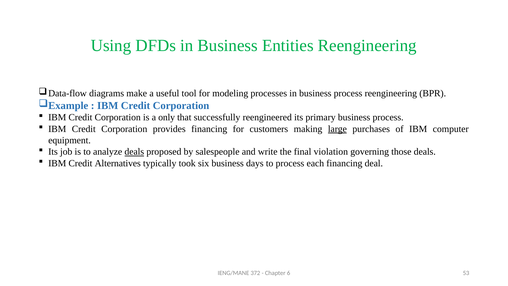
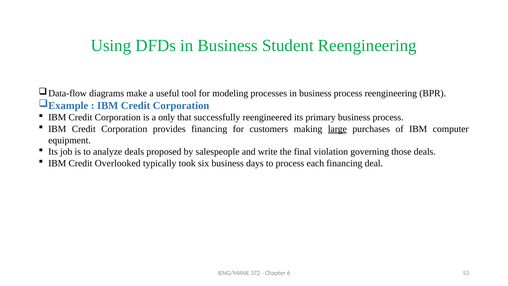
Entities: Entities -> Student
deals at (134, 152) underline: present -> none
Alternatives: Alternatives -> Overlooked
